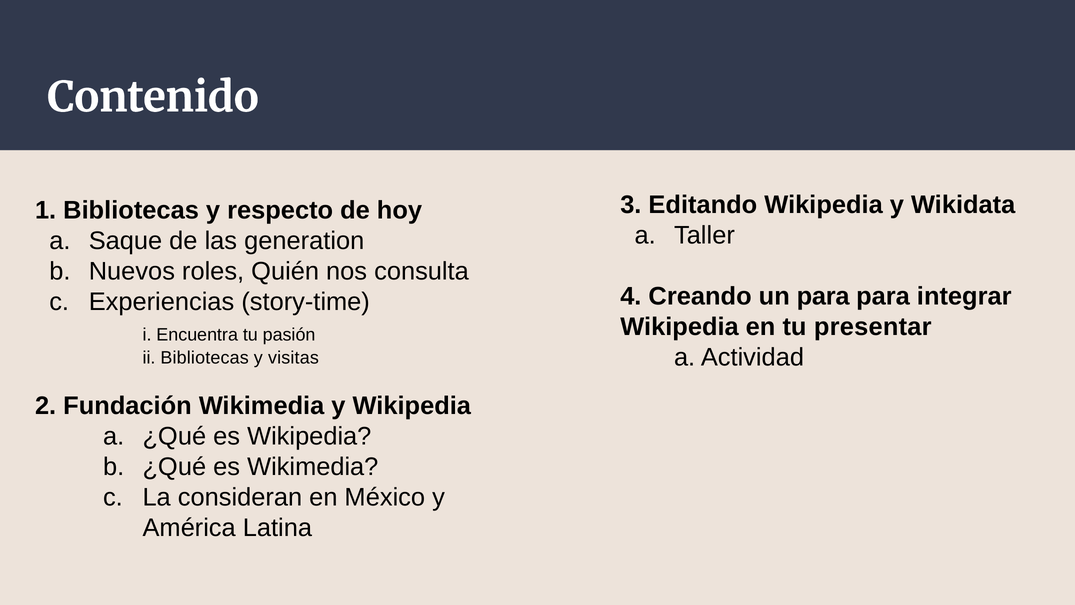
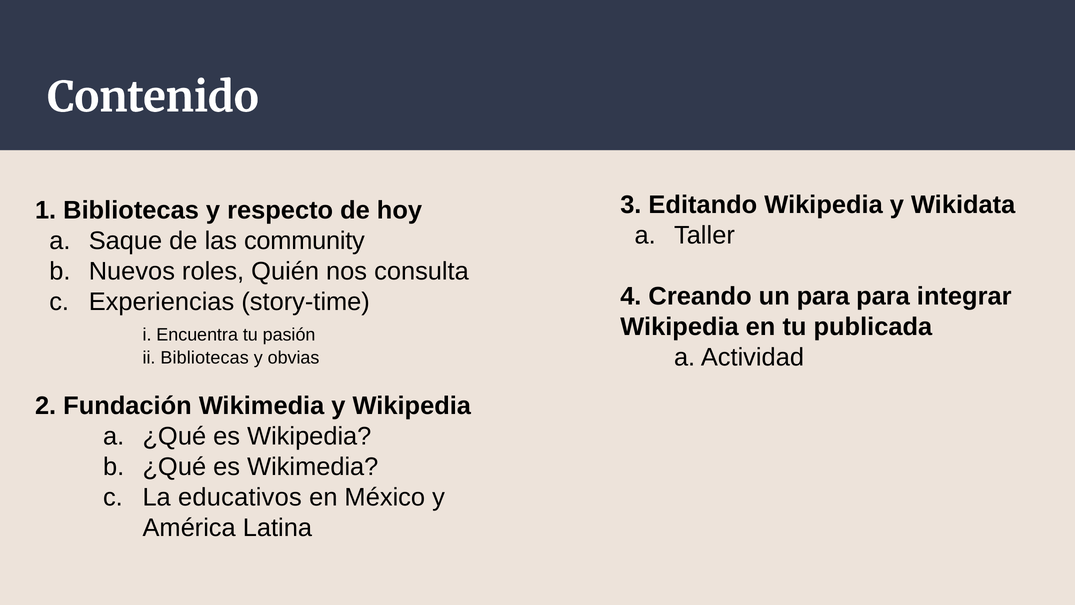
generation: generation -> community
presentar: presentar -> publicada
visitas: visitas -> obvias
consideran: consideran -> educativos
